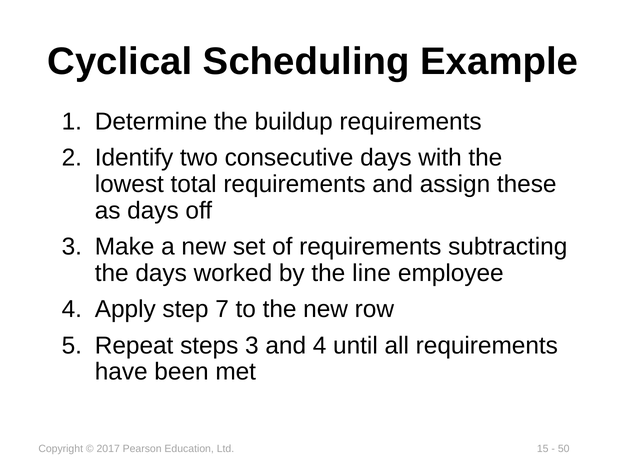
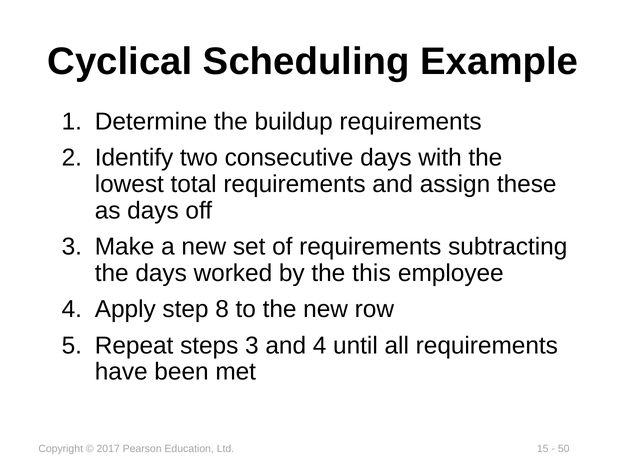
line: line -> this
7: 7 -> 8
